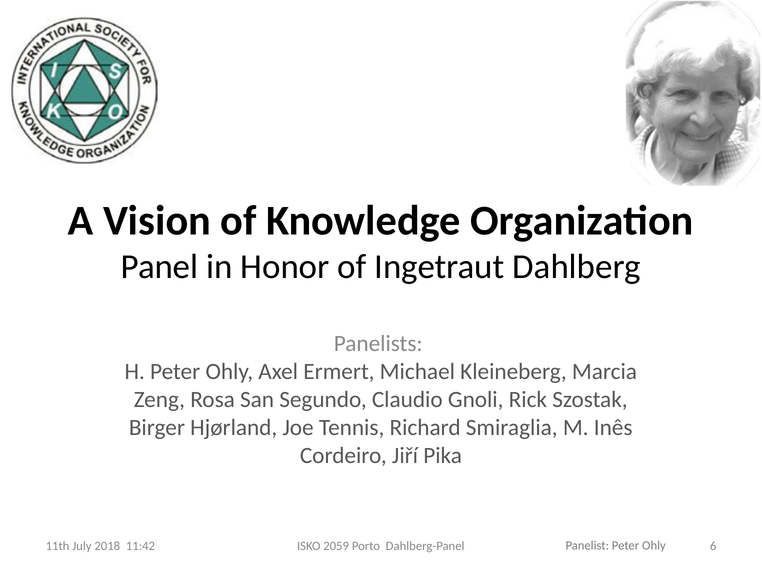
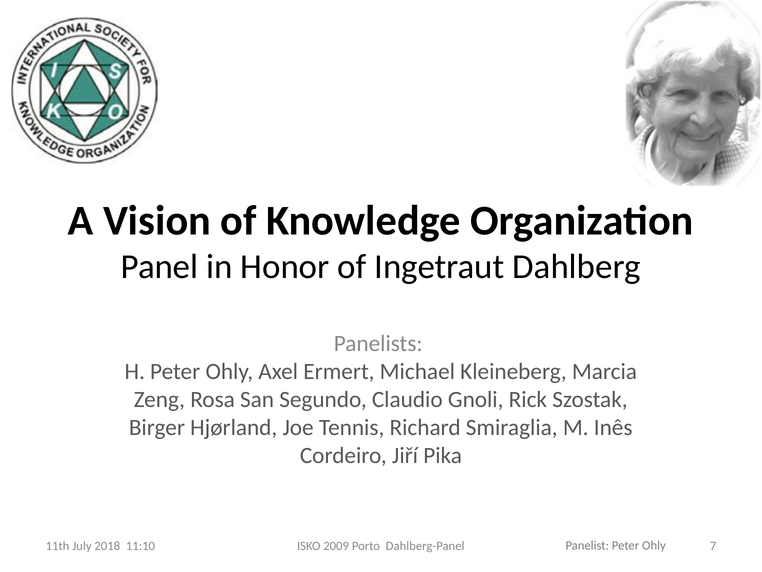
2059: 2059 -> 2009
6: 6 -> 7
11:42: 11:42 -> 11:10
